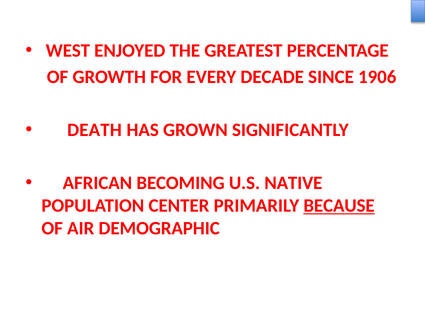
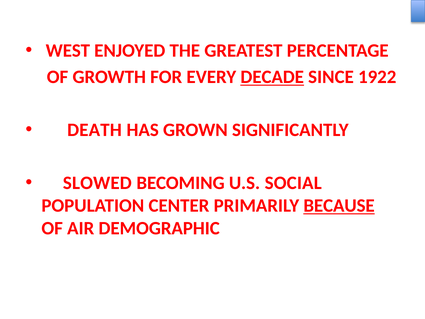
DECADE underline: none -> present
1906: 1906 -> 1922
AFRICAN: AFRICAN -> SLOWED
NATIVE: NATIVE -> SOCIAL
